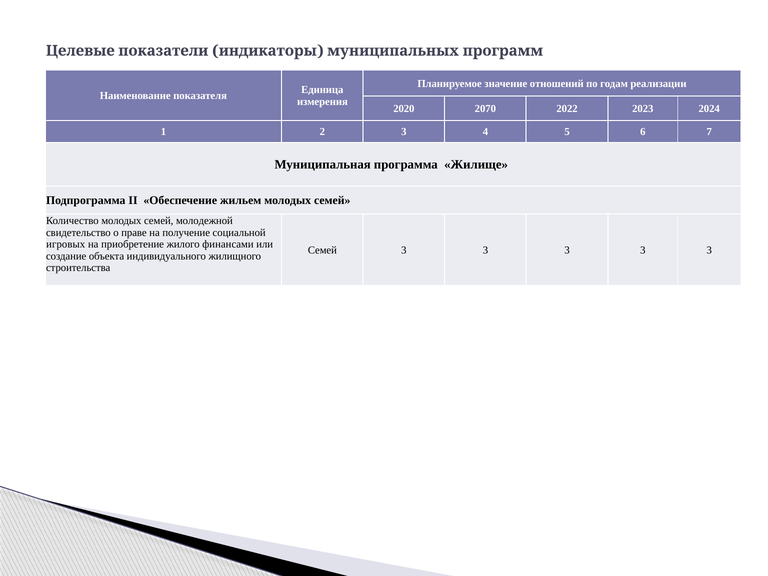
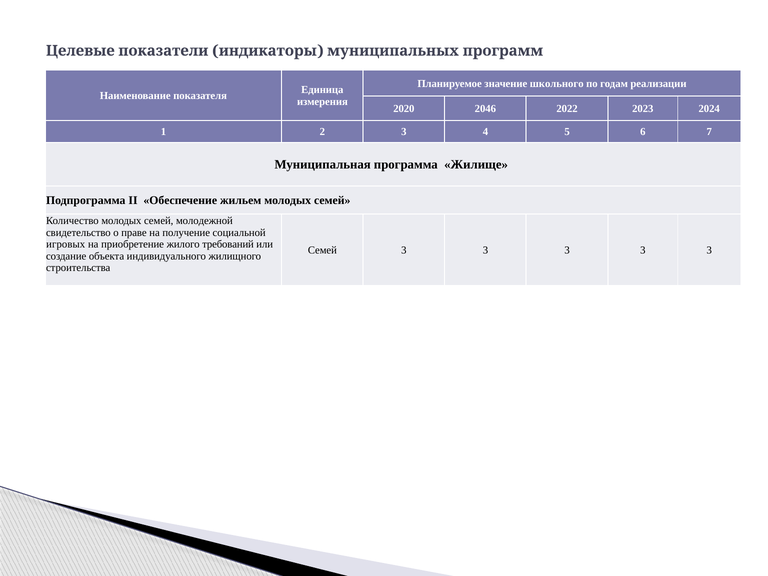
отношений: отношений -> школьного
2070: 2070 -> 2046
финансами: финансами -> требований
